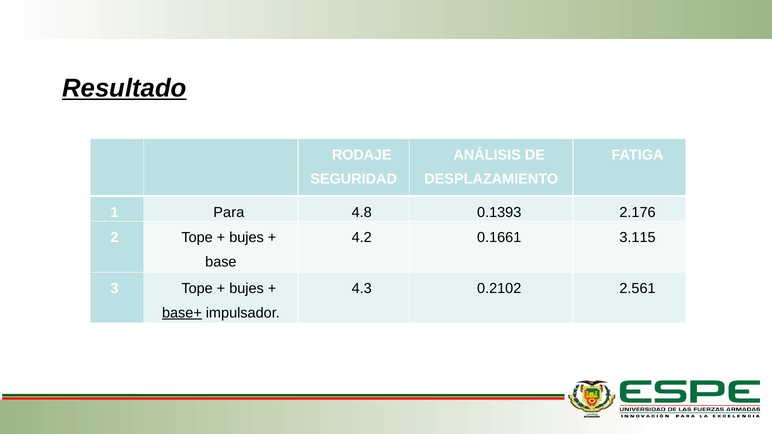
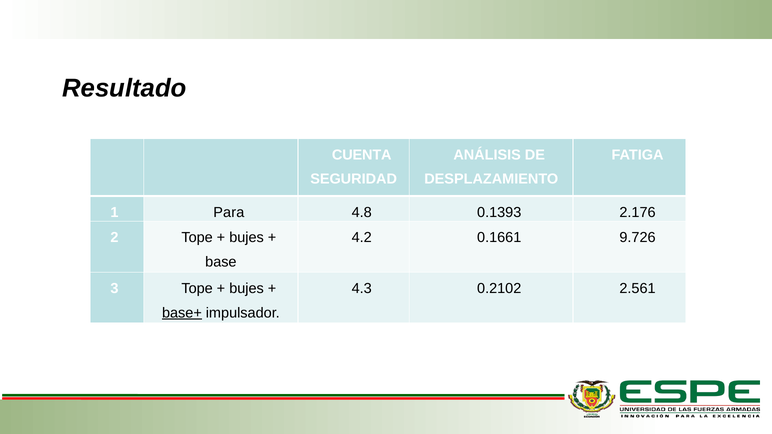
Resultado underline: present -> none
RODAJE: RODAJE -> CUENTA
3.115: 3.115 -> 9.726
